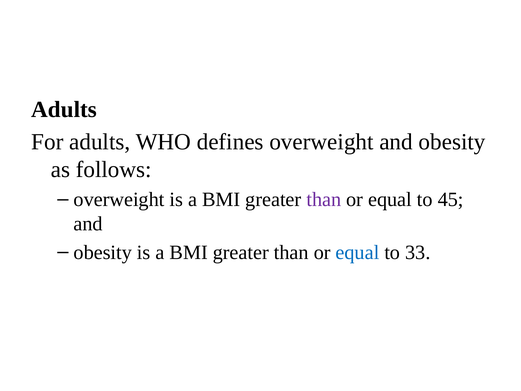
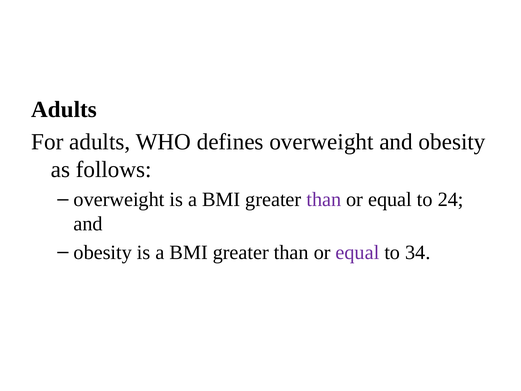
45: 45 -> 24
equal at (357, 252) colour: blue -> purple
33: 33 -> 34
